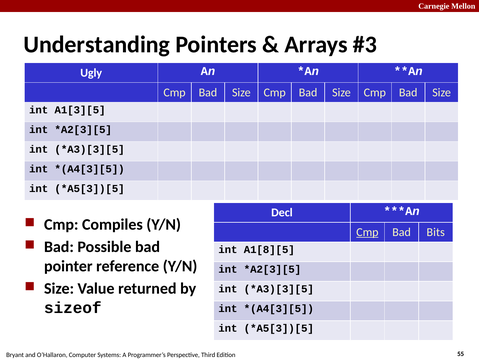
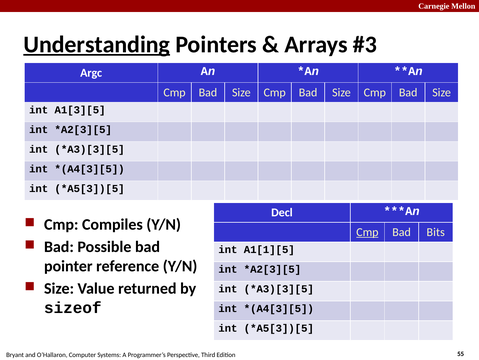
Understanding underline: none -> present
Ugly: Ugly -> Argc
A1[8][5: A1[8][5 -> A1[1][5
